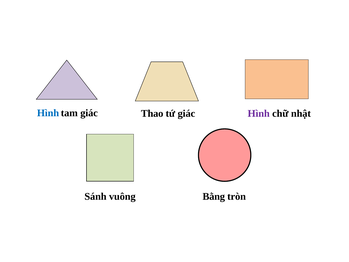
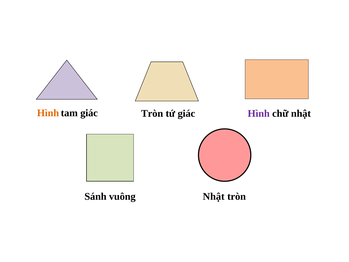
Hình at (48, 113) colour: blue -> orange
giác Thao: Thao -> Tròn
vuông Bằng: Bằng -> Nhật
